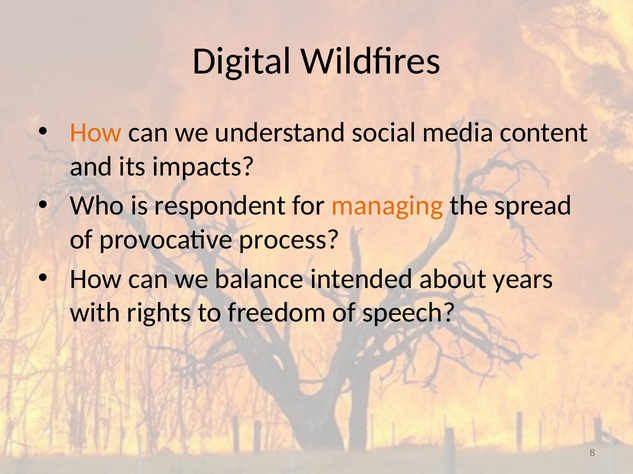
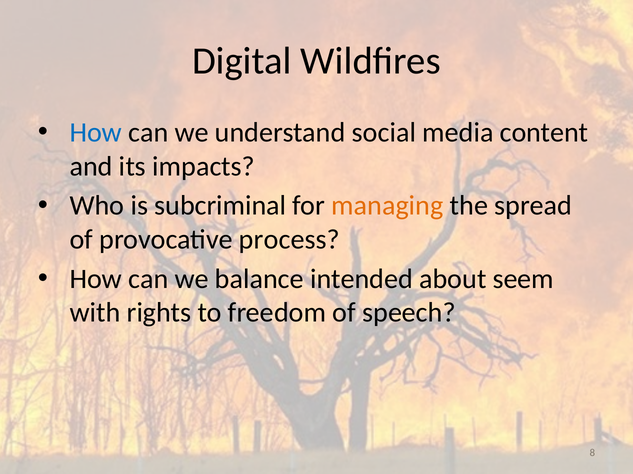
How at (96, 133) colour: orange -> blue
respondent: respondent -> subcriminal
years: years -> seem
